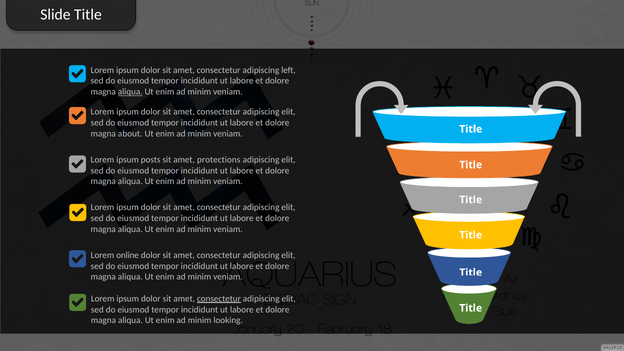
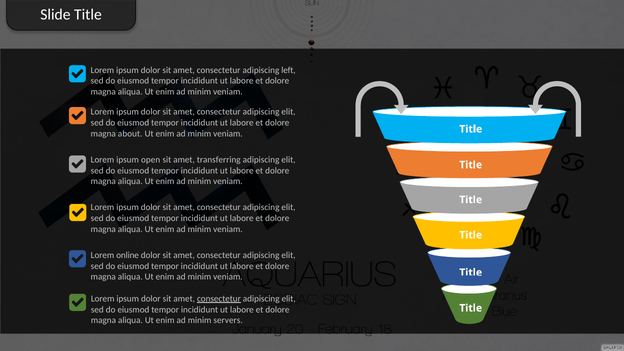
aliqua at (130, 92) underline: present -> none
posts: posts -> open
protections: protections -> transferring
looking: looking -> servers
